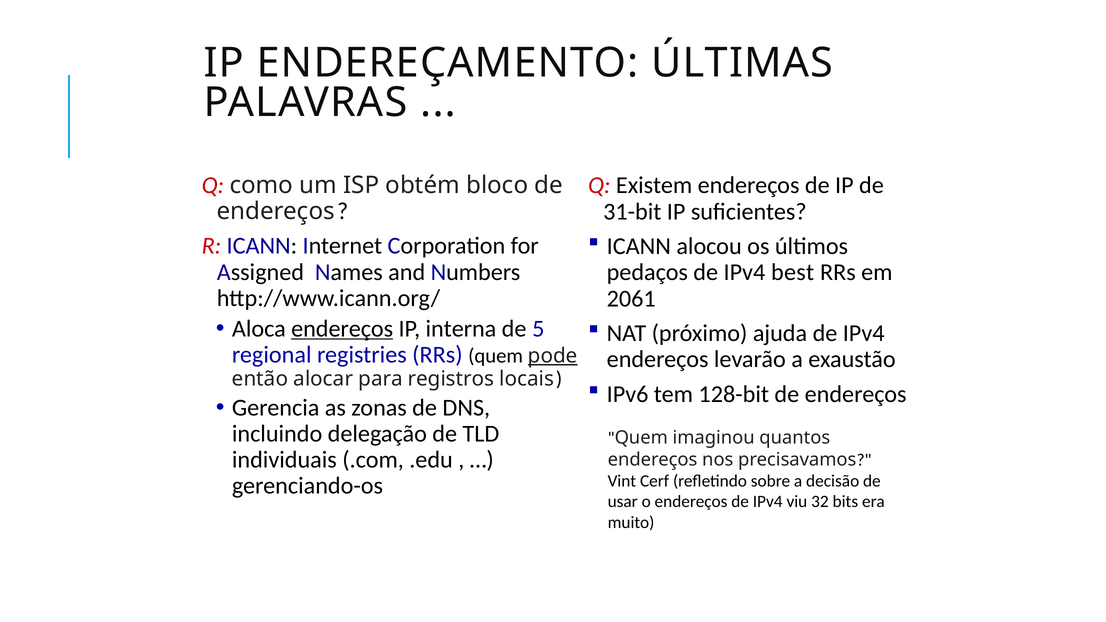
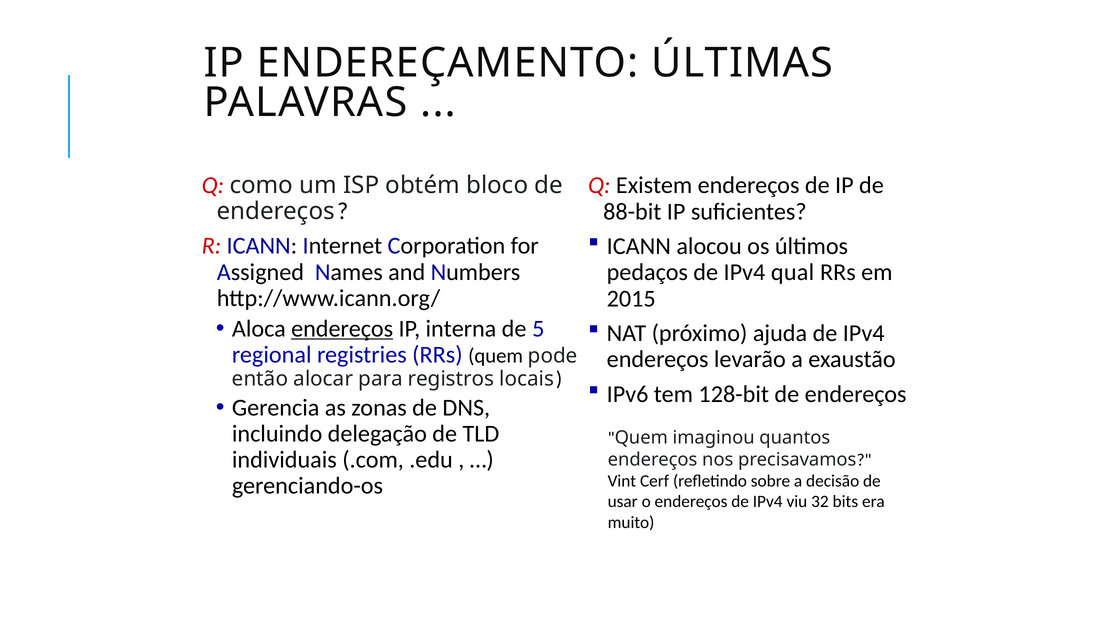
31-bit: 31-bit -> 88-bit
best: best -> qual
2061: 2061 -> 2015
pode underline: present -> none
